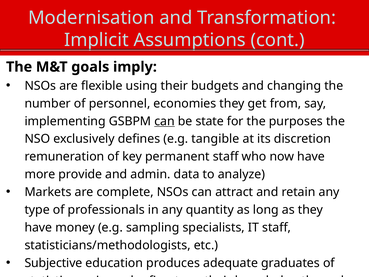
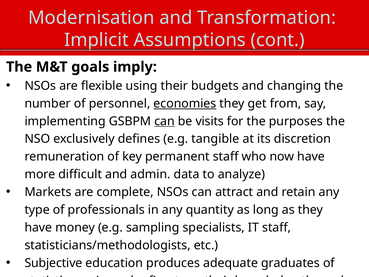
economies underline: none -> present
state: state -> visits
provide: provide -> difficult
